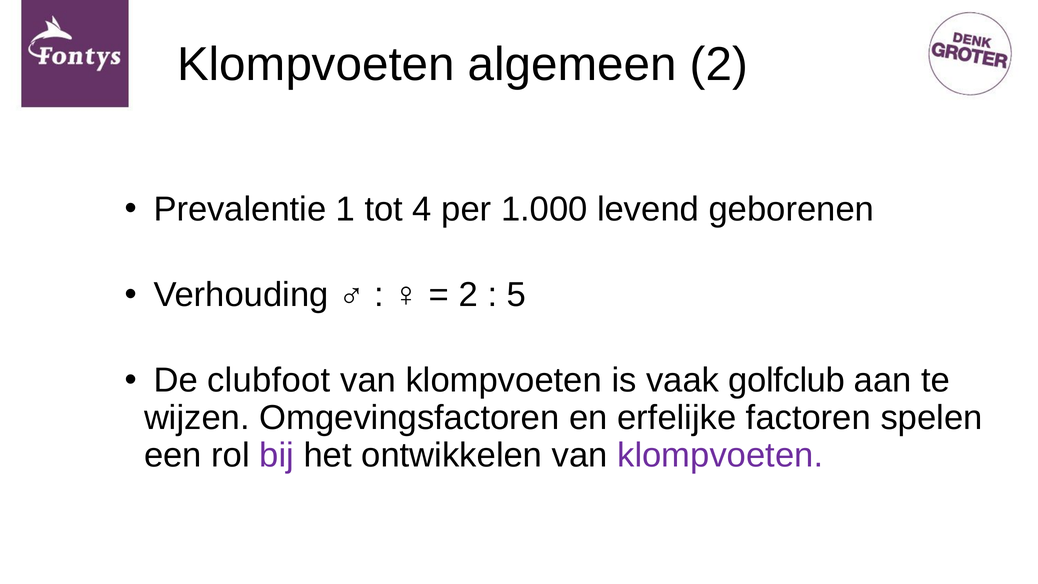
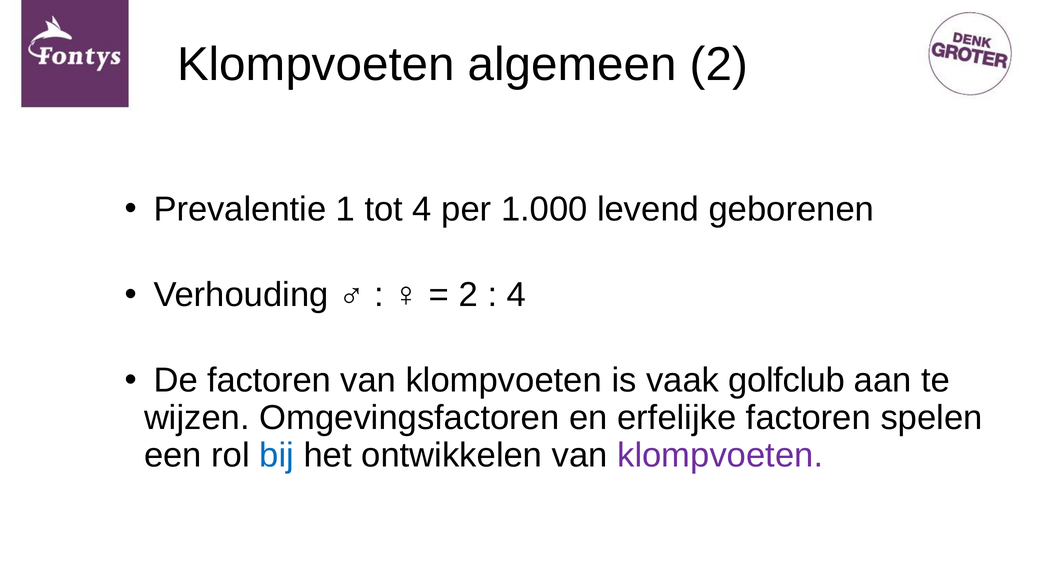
5 at (516, 295): 5 -> 4
De clubfoot: clubfoot -> factoren
bij colour: purple -> blue
